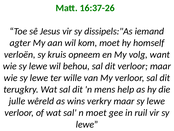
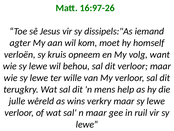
16:37-26: 16:37-26 -> 16:97-26
n moet: moet -> maar
